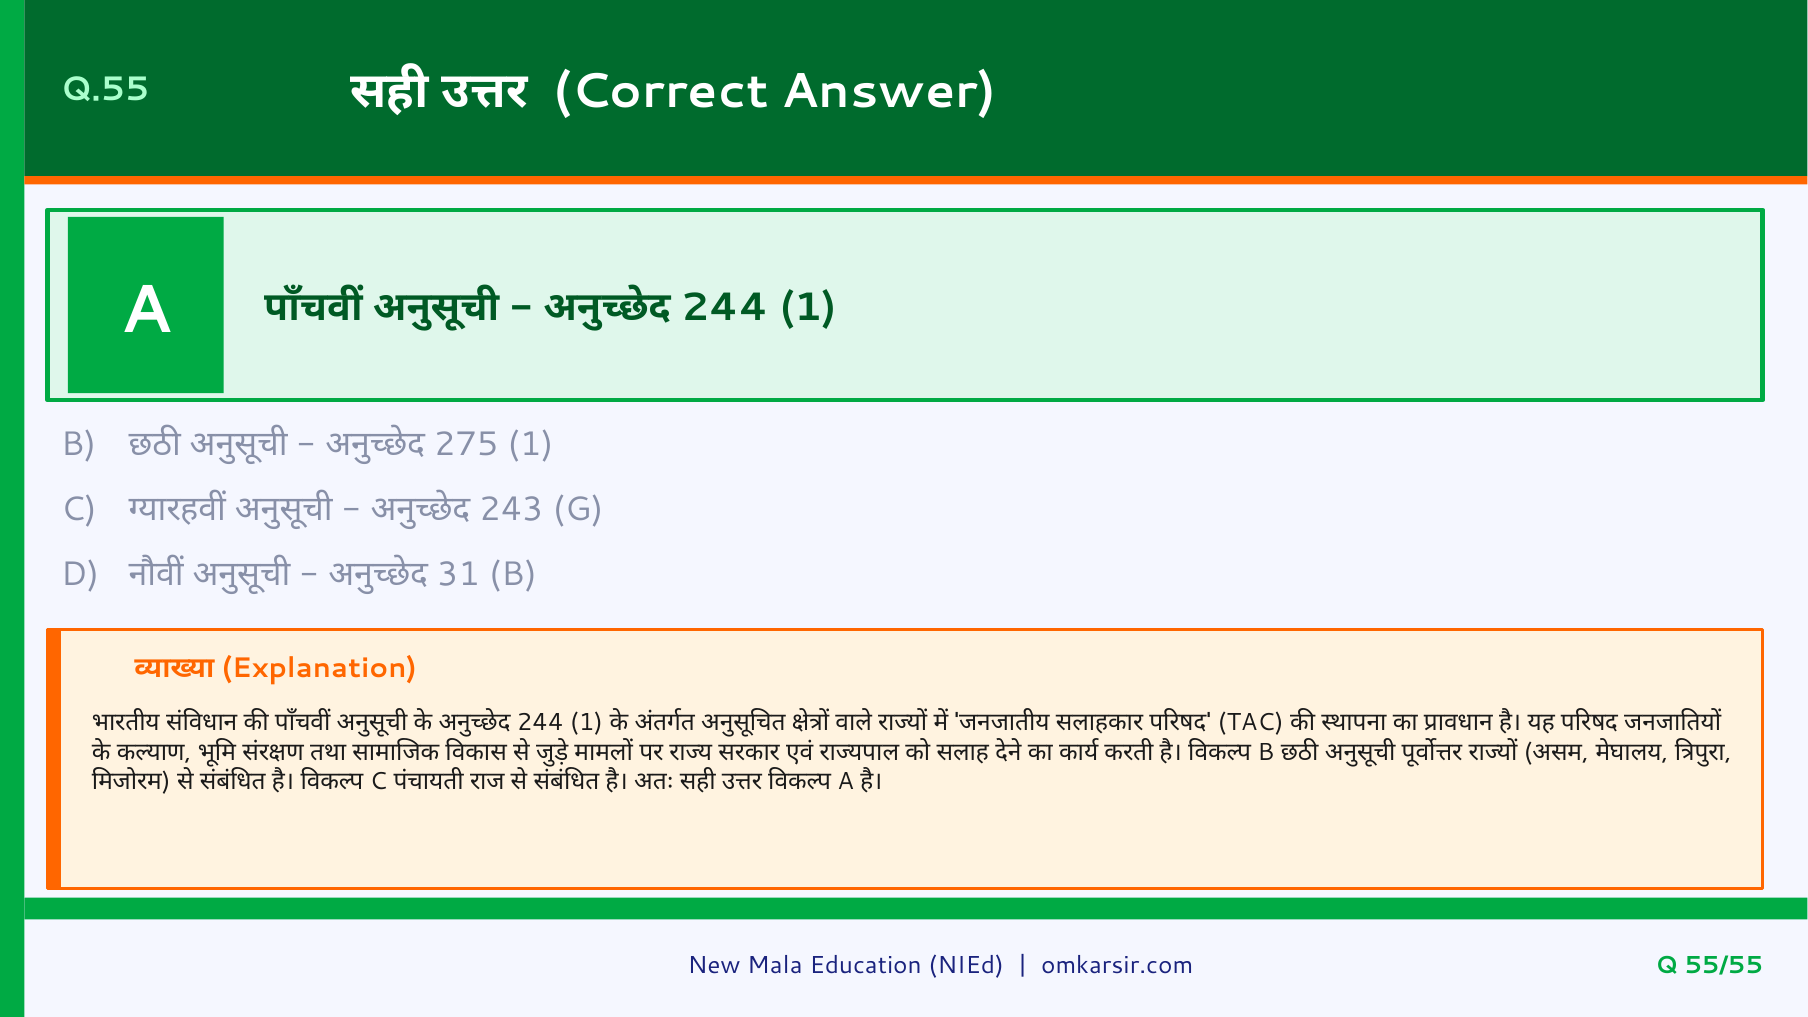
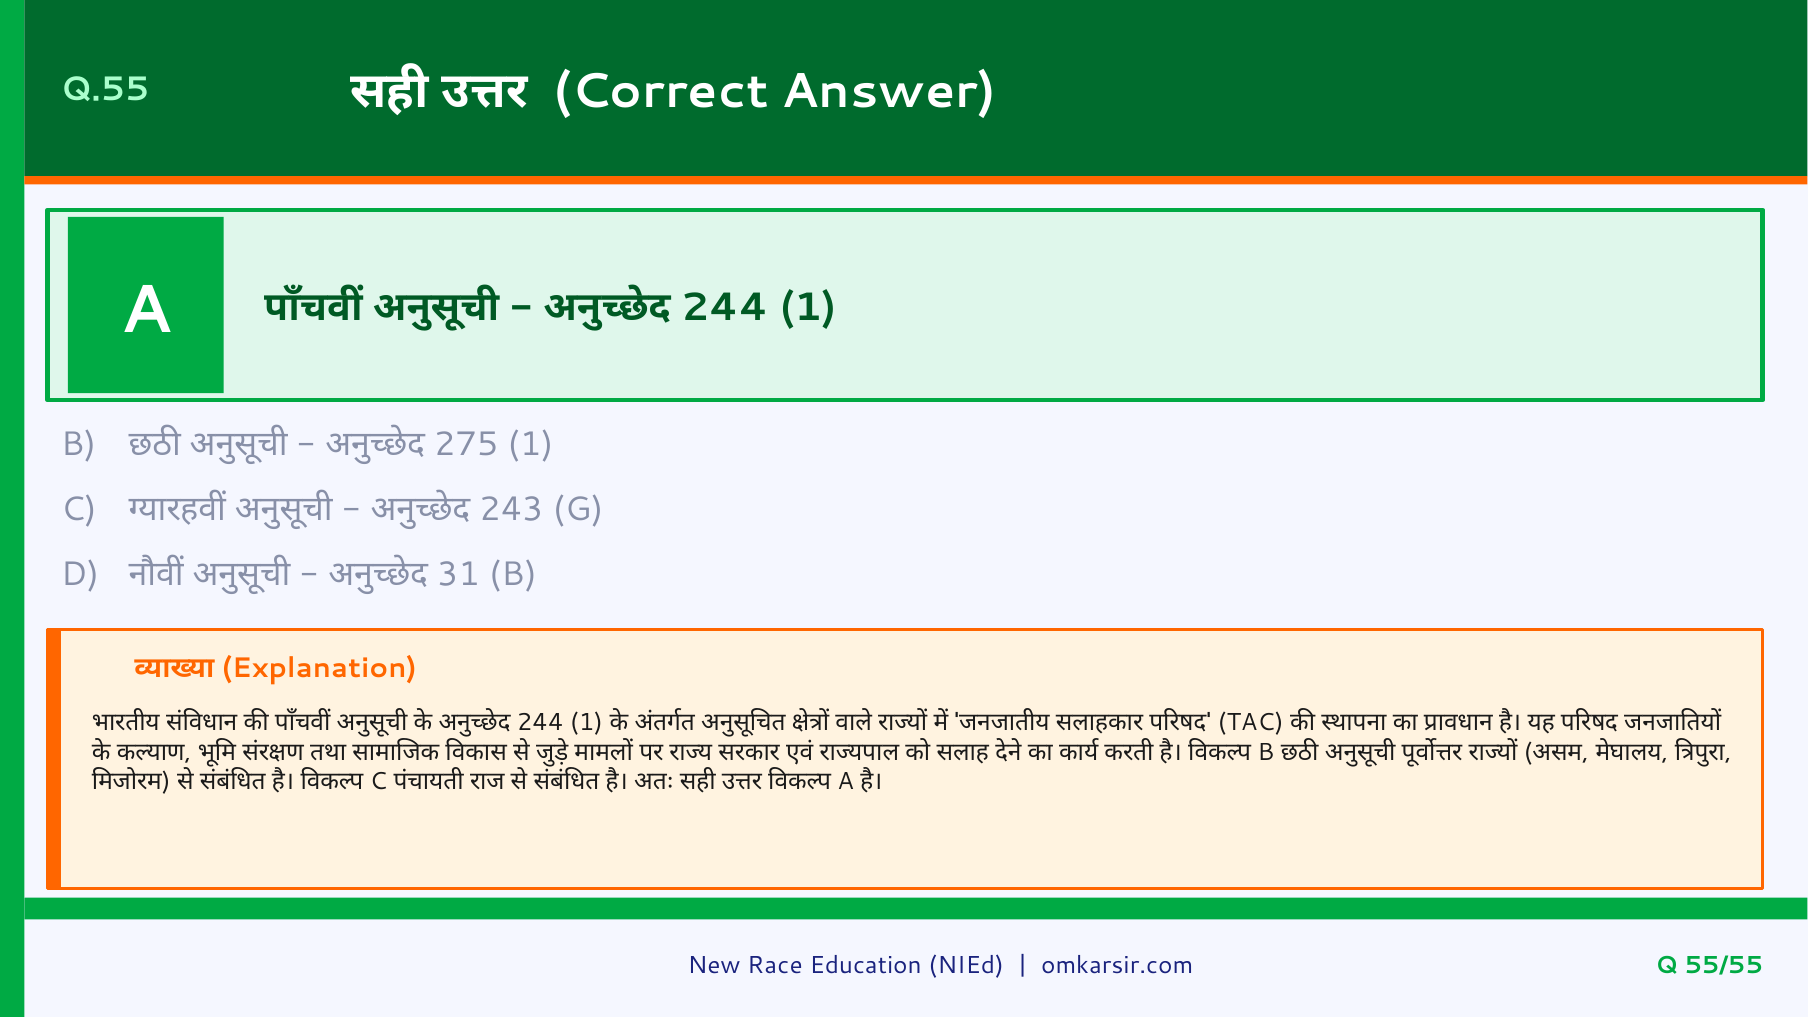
Mala: Mala -> Race
